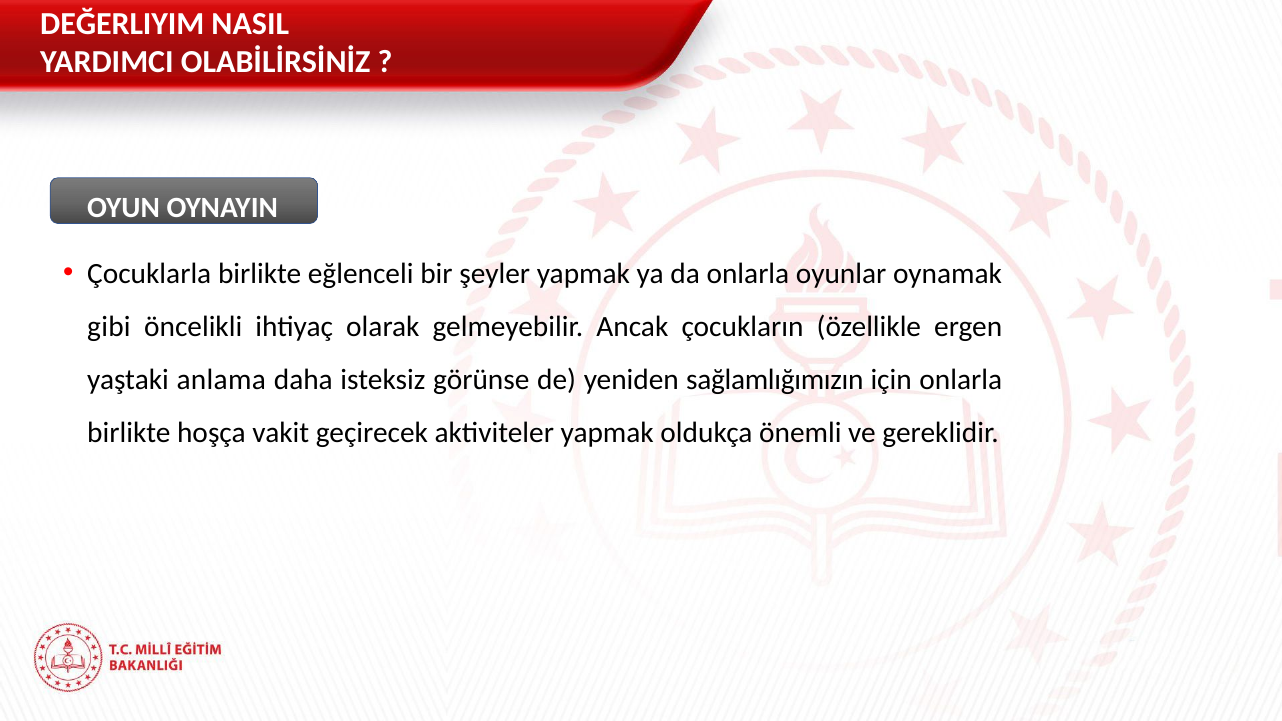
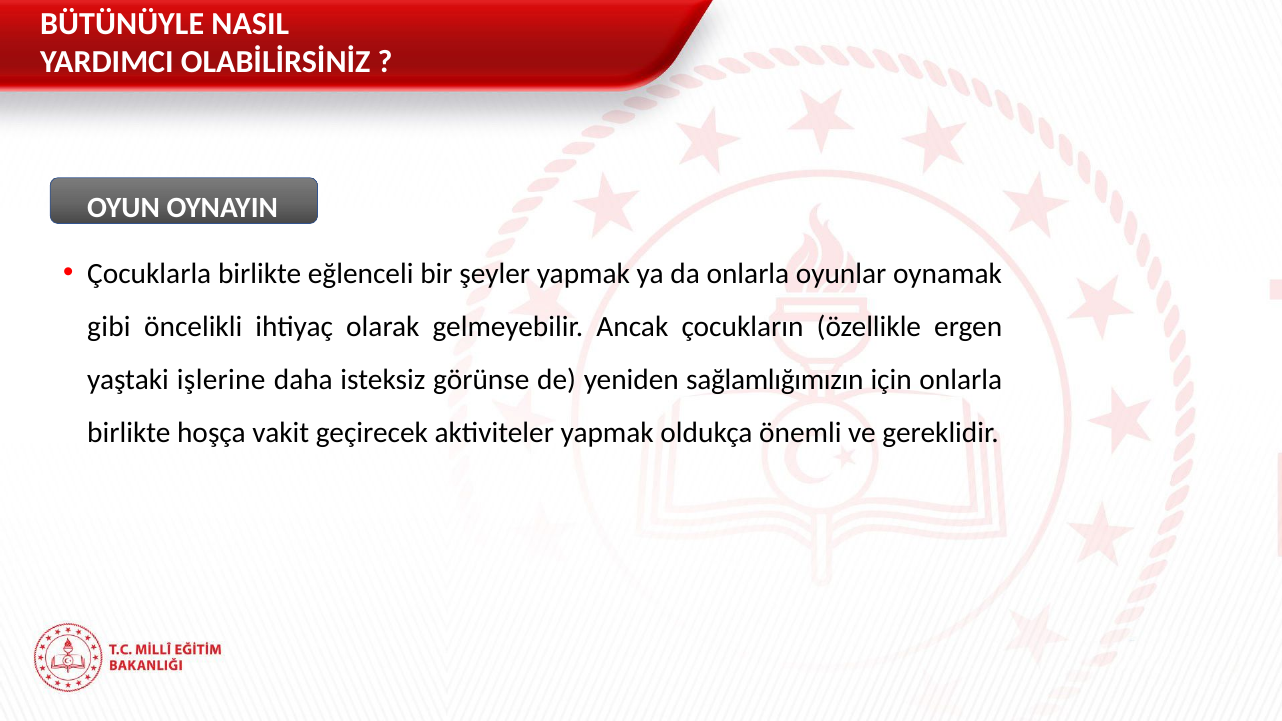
DEĞERLIYIM: DEĞERLIYIM -> BÜTÜNÜYLE
anlama: anlama -> işlerine
